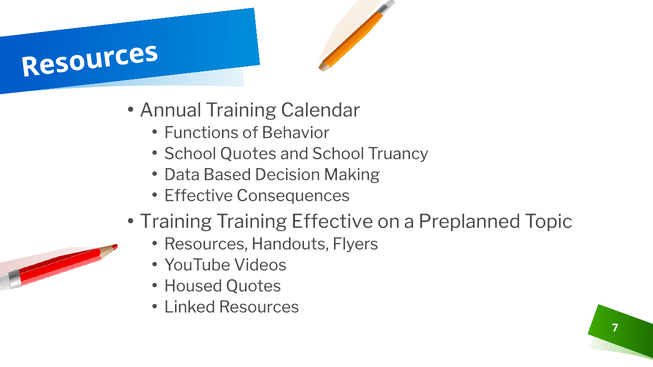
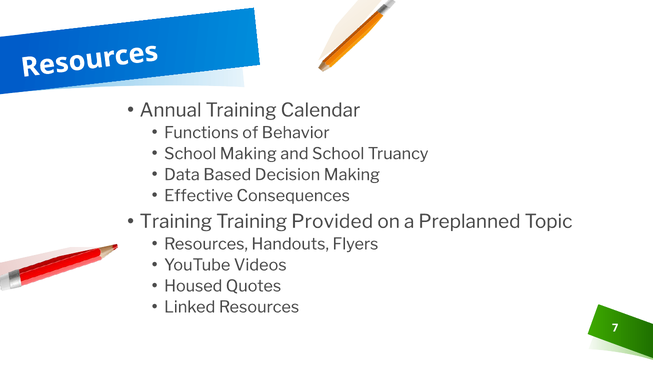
School Quotes: Quotes -> Making
Training Effective: Effective -> Provided
